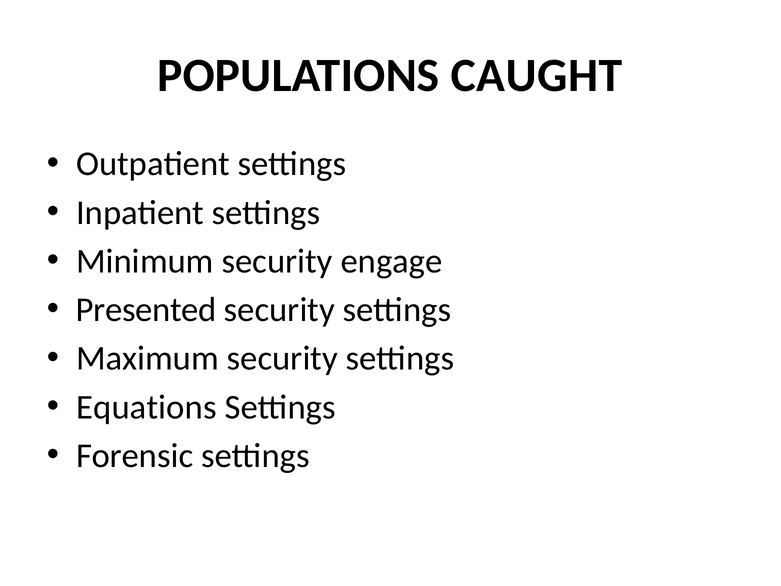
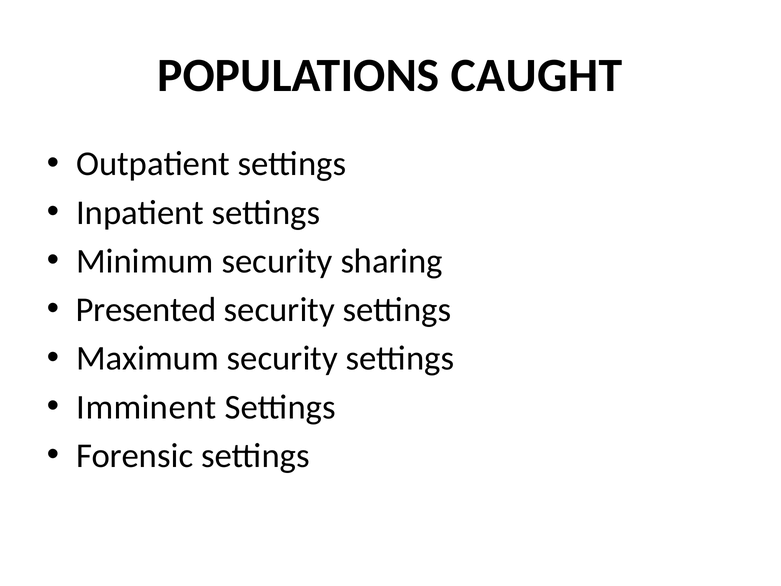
engage: engage -> sharing
Equations: Equations -> Imminent
